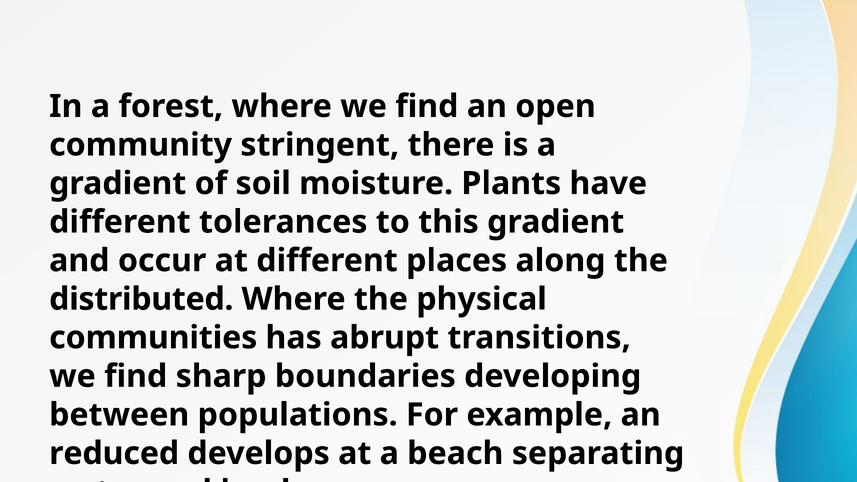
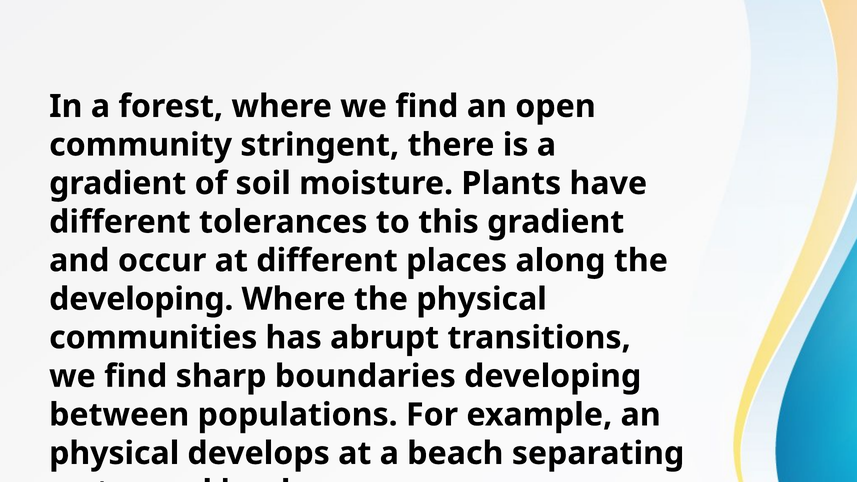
distributed at (141, 299): distributed -> developing
reduced at (114, 453): reduced -> physical
